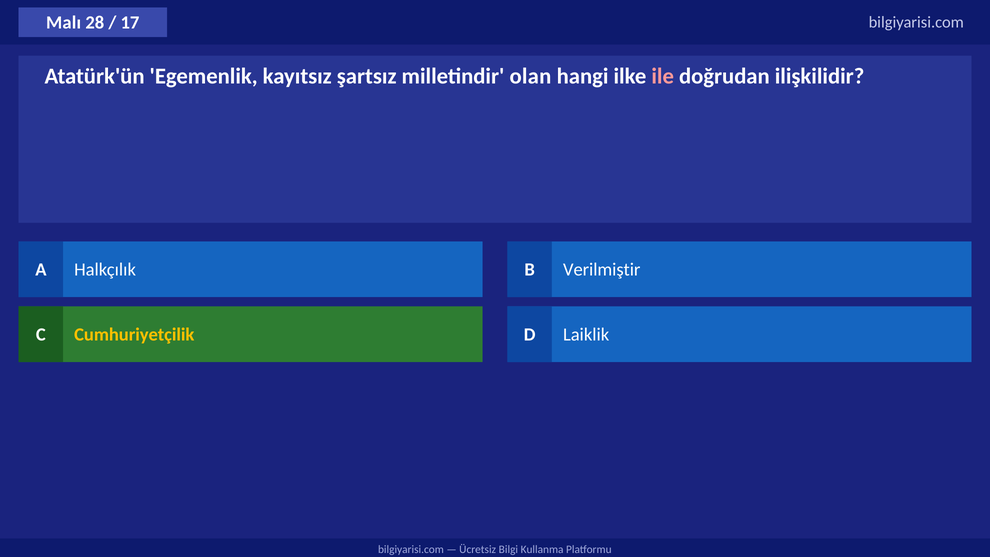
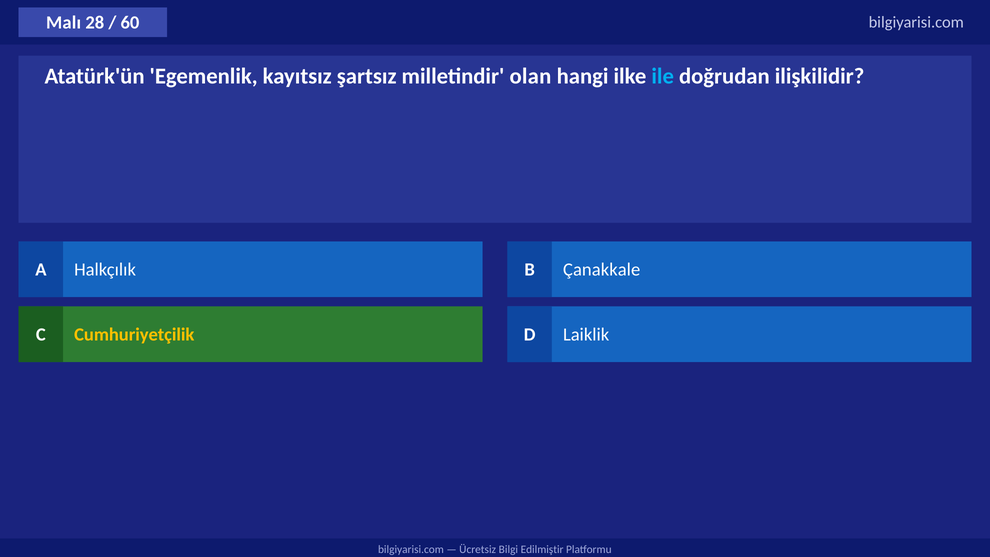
17: 17 -> 60
ile colour: pink -> light blue
Verilmiştir: Verilmiştir -> Çanakkale
Kullanma: Kullanma -> Edilmiştir
